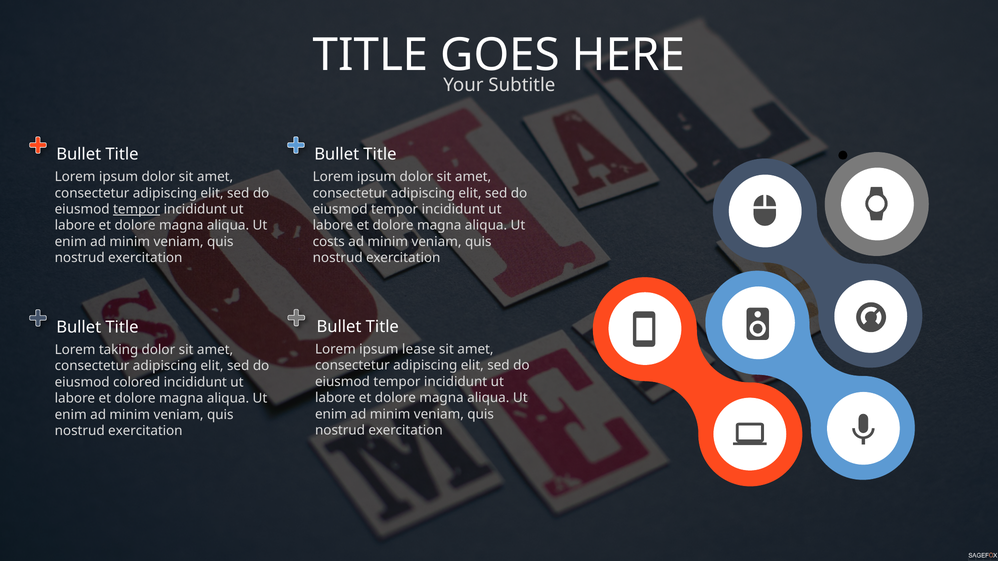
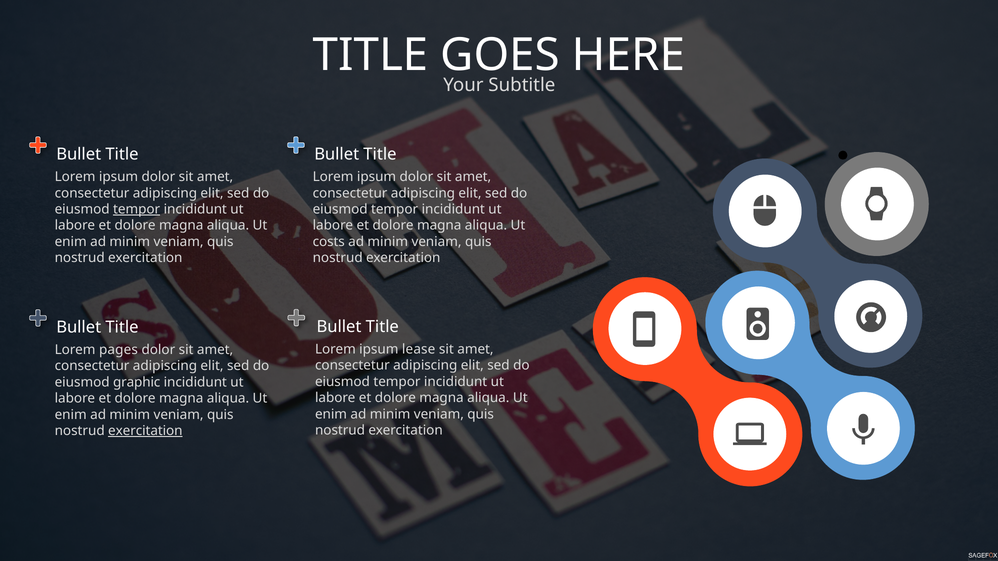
taking: taking -> pages
colored: colored -> graphic
exercitation at (145, 431) underline: none -> present
